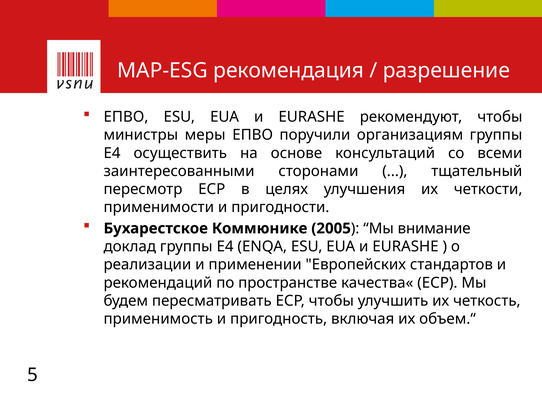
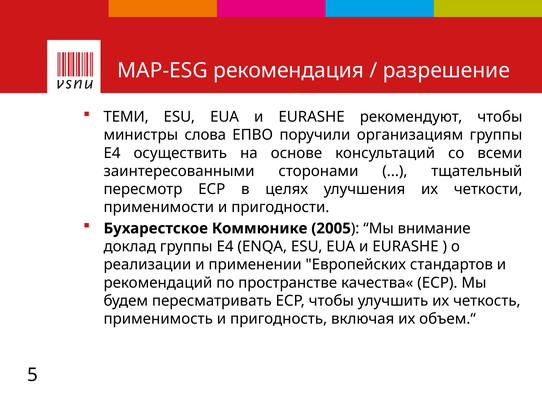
ЕПВО at (126, 117): ЕПВО -> ТЕМИ
меры: меры -> слова
